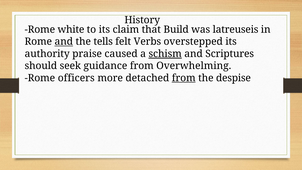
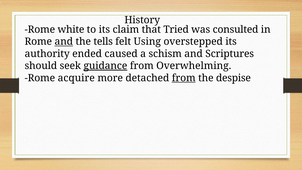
Build: Build -> Tried
latreuseis: latreuseis -> consulted
Verbs: Verbs -> Using
praise: praise -> ended
schism underline: present -> none
guidance underline: none -> present
officers: officers -> acquire
